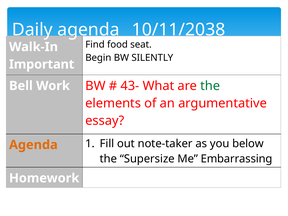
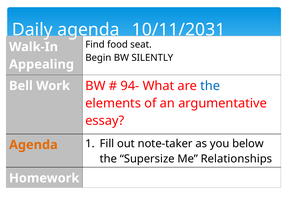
10/11/2038: 10/11/2038 -> 10/11/2031
Important: Important -> Appealing
43-: 43- -> 94-
the at (210, 86) colour: green -> blue
Embarrassing: Embarrassing -> Relationships
